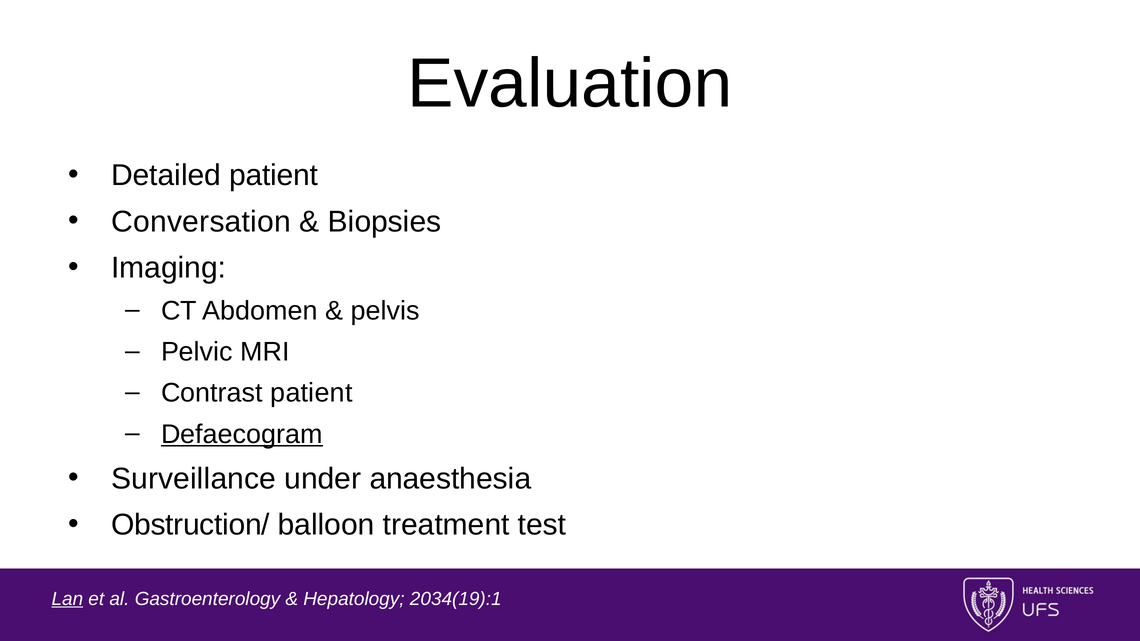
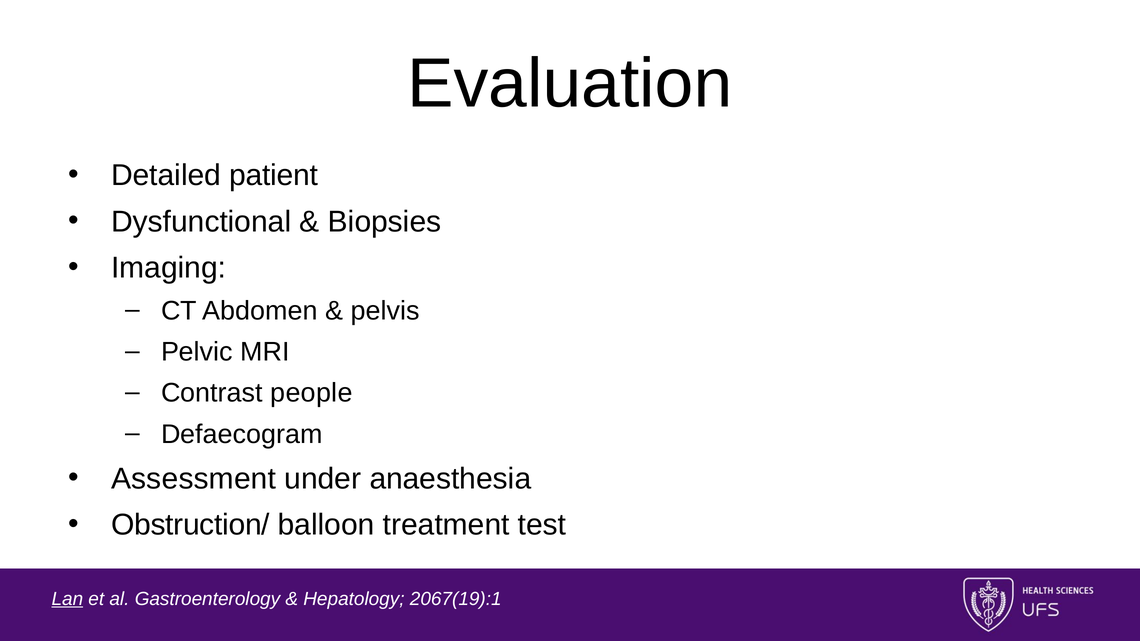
Conversation: Conversation -> Dysfunctional
Contrast patient: patient -> people
Defaecogram underline: present -> none
Surveillance: Surveillance -> Assessment
2034(19):1: 2034(19):1 -> 2067(19):1
